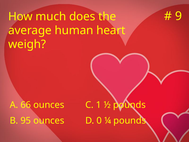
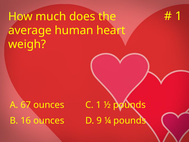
9 at (178, 16): 9 -> 1
66: 66 -> 67
95: 95 -> 16
0: 0 -> 9
